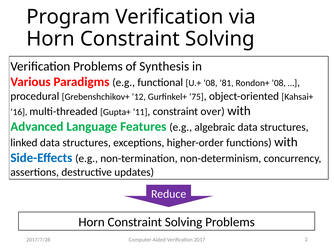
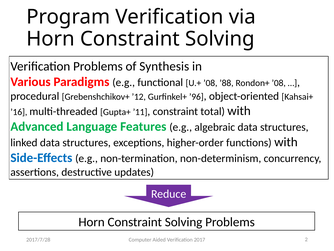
’81: ’81 -> ’88
’75: ’75 -> ’96
over: over -> total
